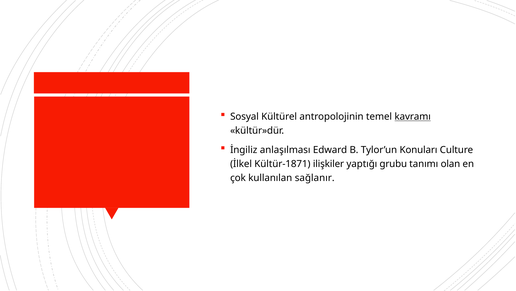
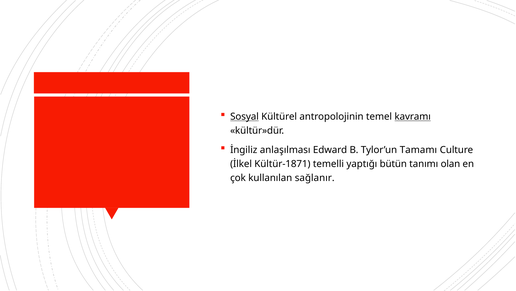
Sosyal underline: none -> present
Konuları: Konuları -> Tamamı
ilişkiler: ilişkiler -> temelli
grubu: grubu -> bütün
